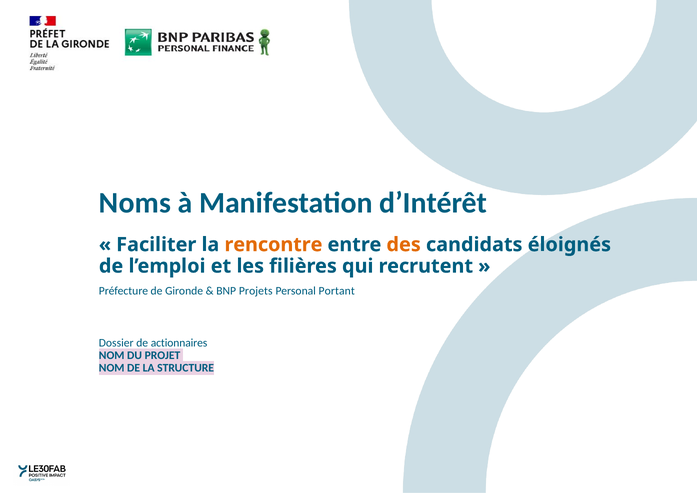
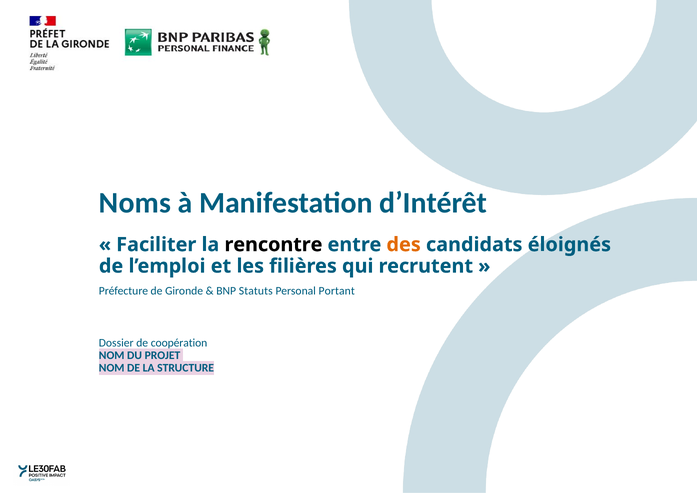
rencontre colour: orange -> black
Projets: Projets -> Statuts
actionnaires: actionnaires -> coopération
